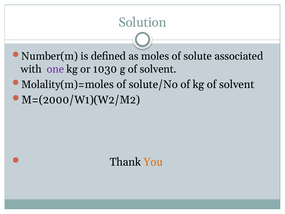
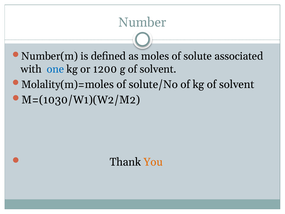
Solution: Solution -> Number
one colour: purple -> blue
1030: 1030 -> 1200
M=(2000/W1)(W2/M2: M=(2000/W1)(W2/M2 -> M=(1030/W1)(W2/M2
